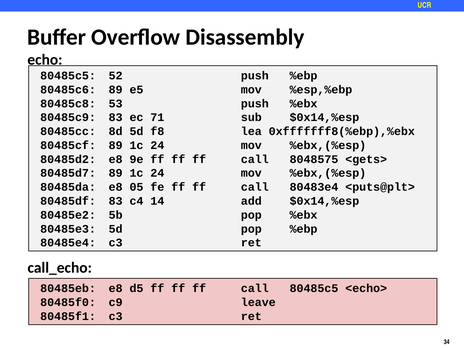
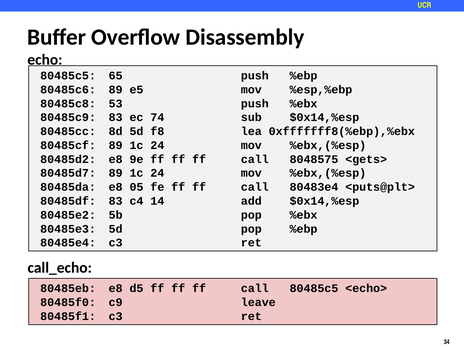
52: 52 -> 65
71: 71 -> 74
